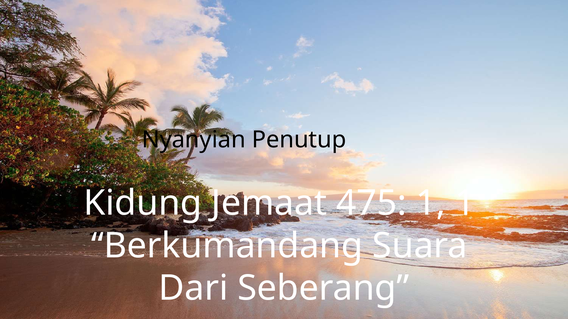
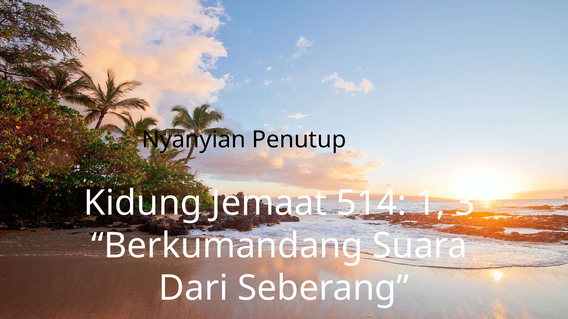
475: 475 -> 514
1 1: 1 -> 3
